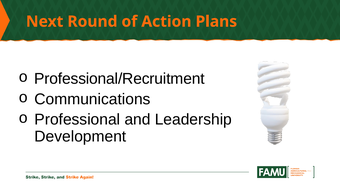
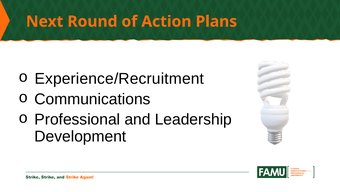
Professional/Recruitment: Professional/Recruitment -> Experience/Recruitment
